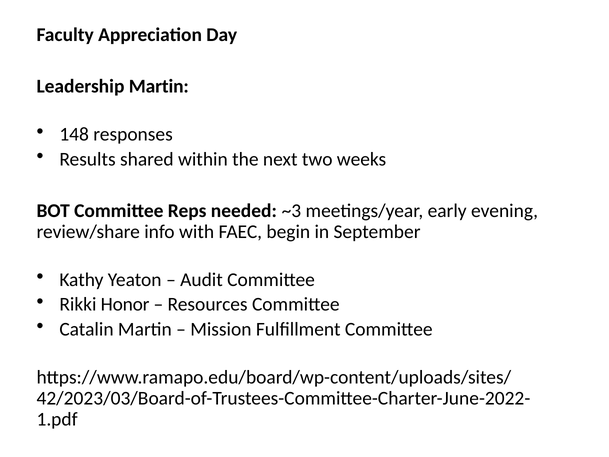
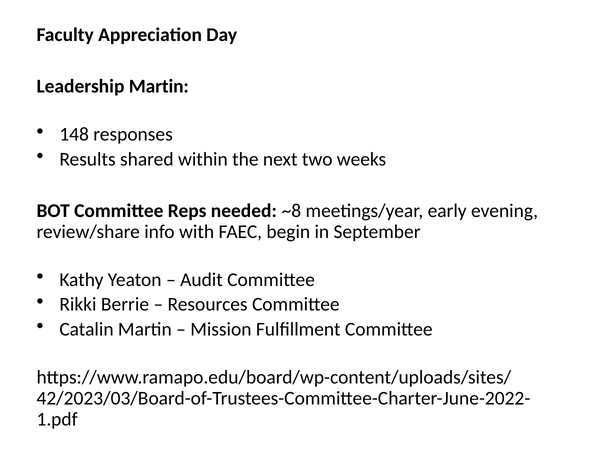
~3: ~3 -> ~8
Honor: Honor -> Berrie
